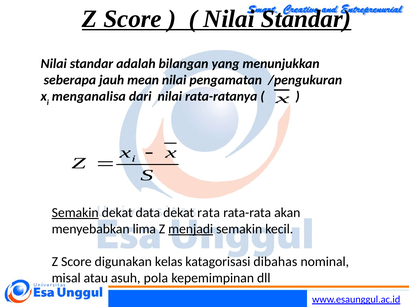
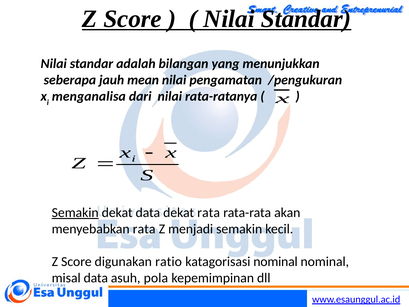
menyebabkan lima: lima -> rata
menjadi underline: present -> none
kelas: kelas -> ratio
katagorisasi dibahas: dibahas -> nominal
misal atau: atau -> data
